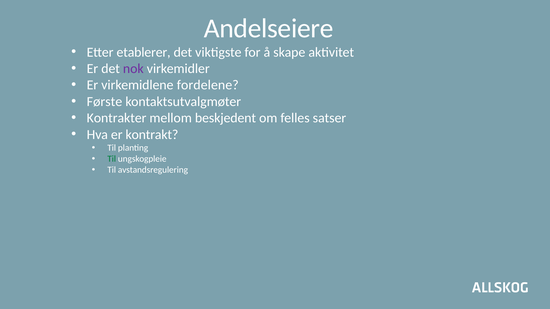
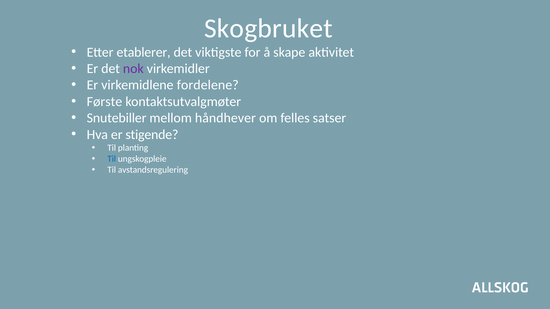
Andelseiere: Andelseiere -> Skogbruket
Kontrakter: Kontrakter -> Snutebiller
beskjedent: beskjedent -> håndhever
kontrakt: kontrakt -> stigende
Til at (112, 159) colour: green -> blue
